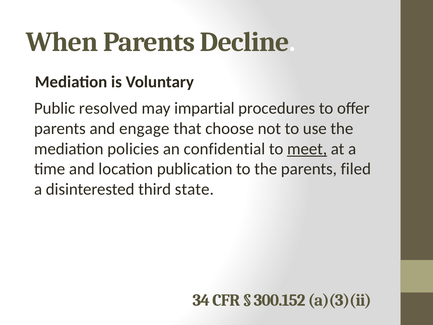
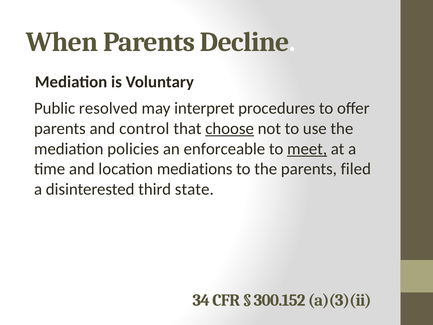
impartial: impartial -> interpret
engage: engage -> control
choose underline: none -> present
confidential: confidential -> enforceable
publication: publication -> mediations
